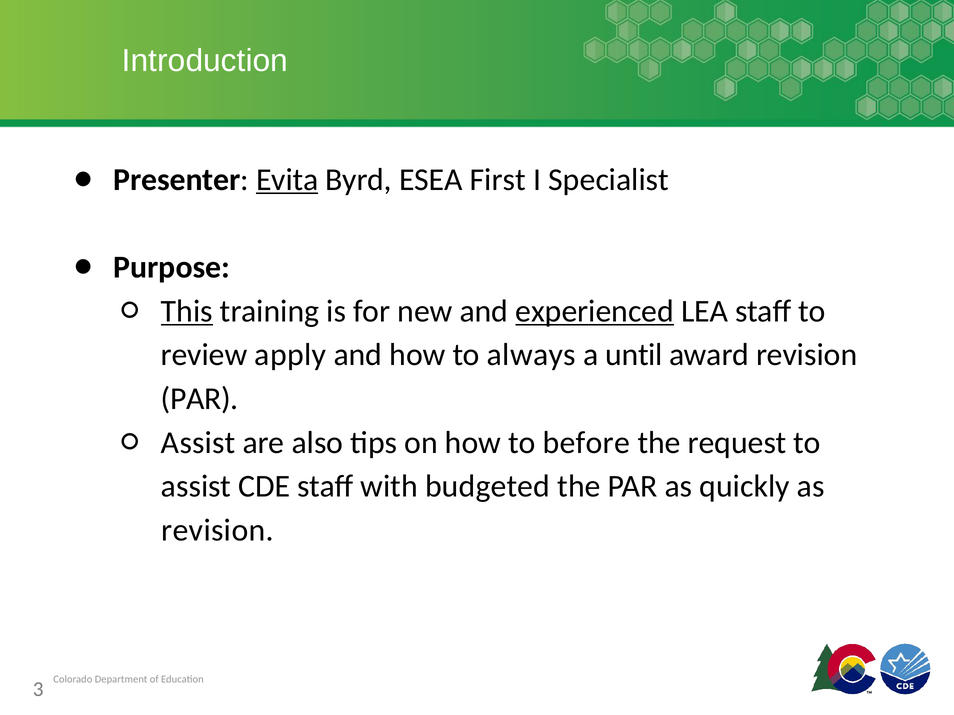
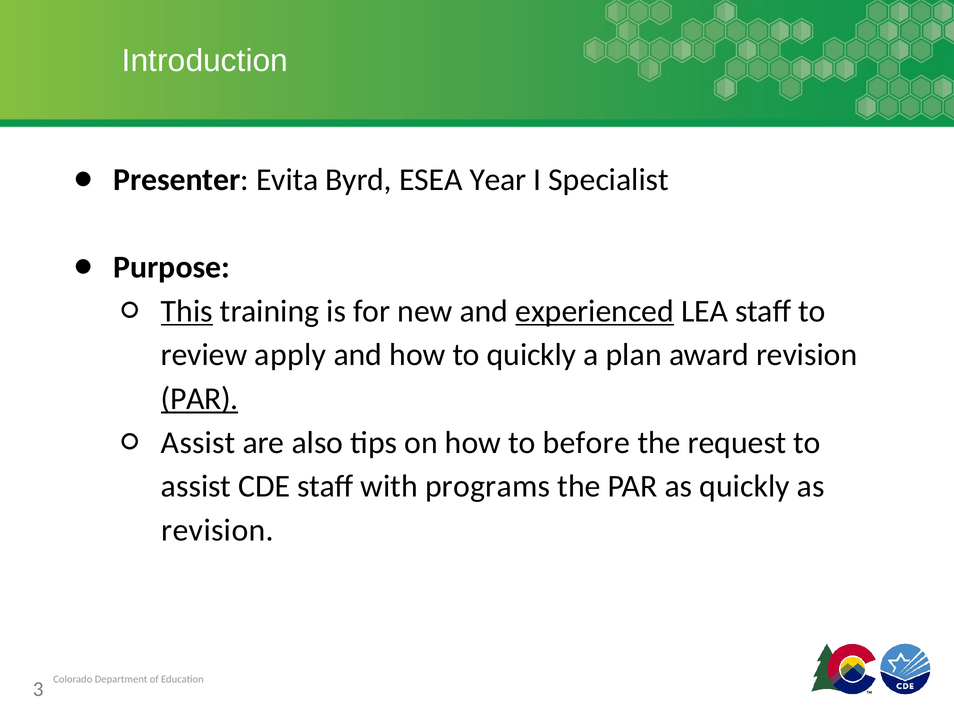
Evita underline: present -> none
First: First -> Year
to always: always -> quickly
until: until -> plan
PAR at (200, 399) underline: none -> present
budgeted: budgeted -> programs
